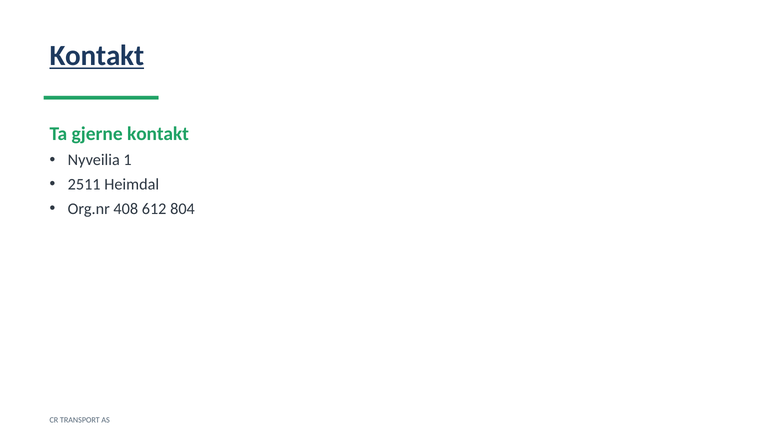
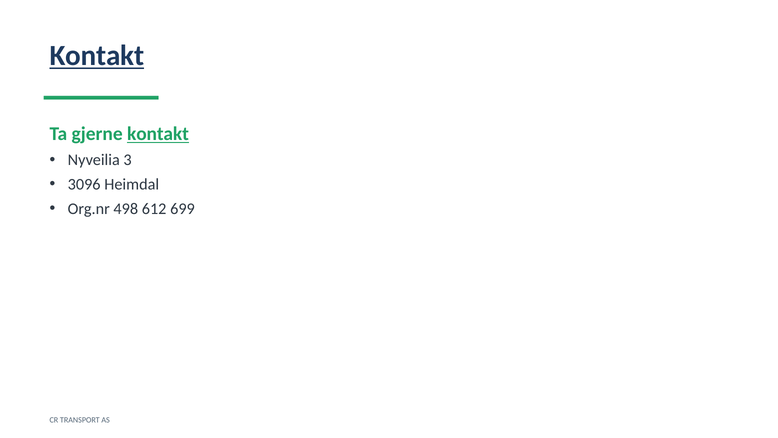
kontakt at (158, 134) underline: none -> present
1: 1 -> 3
2511: 2511 -> 3096
408: 408 -> 498
804: 804 -> 699
